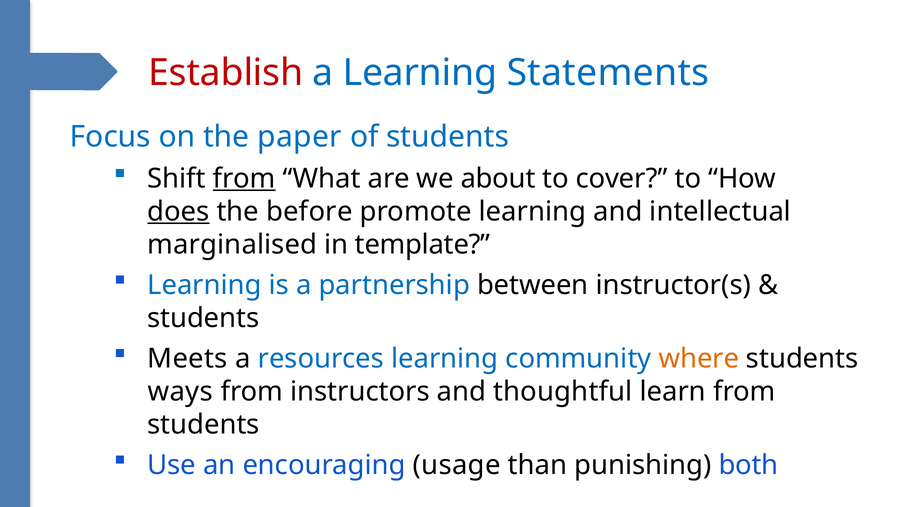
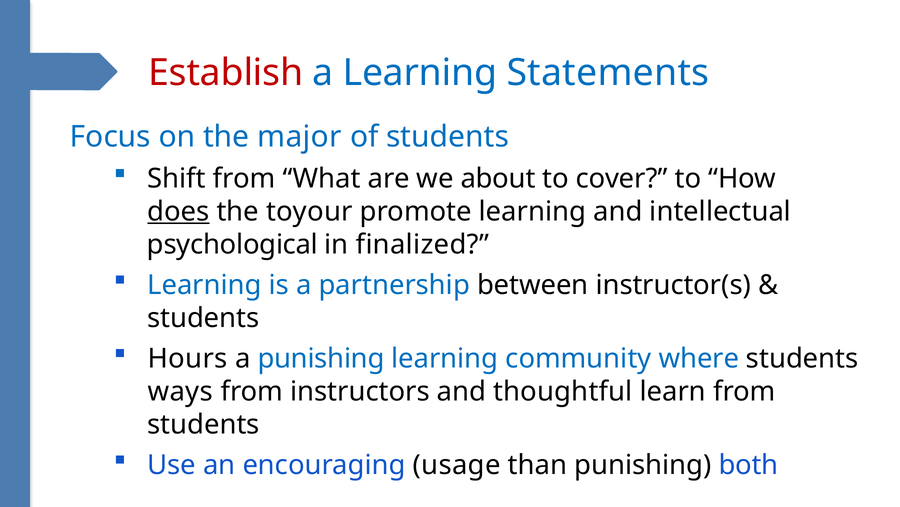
paper: paper -> major
from at (244, 178) underline: present -> none
before: before -> toyour
marginalised: marginalised -> psychological
template: template -> finalized
Meets: Meets -> Hours
a resources: resources -> punishing
where colour: orange -> blue
